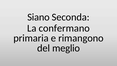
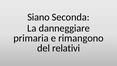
confermano: confermano -> danneggiare
meglio: meglio -> relativi
